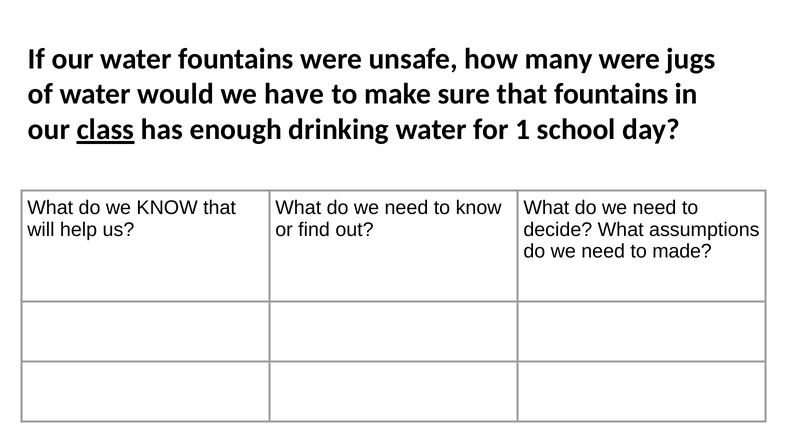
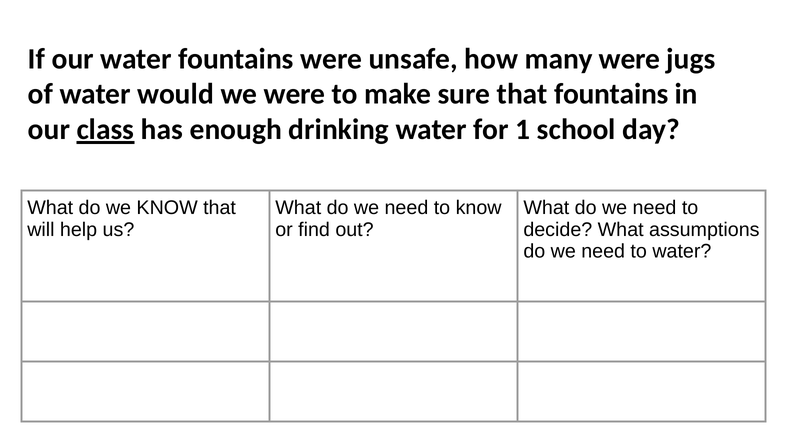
we have: have -> were
to made: made -> water
